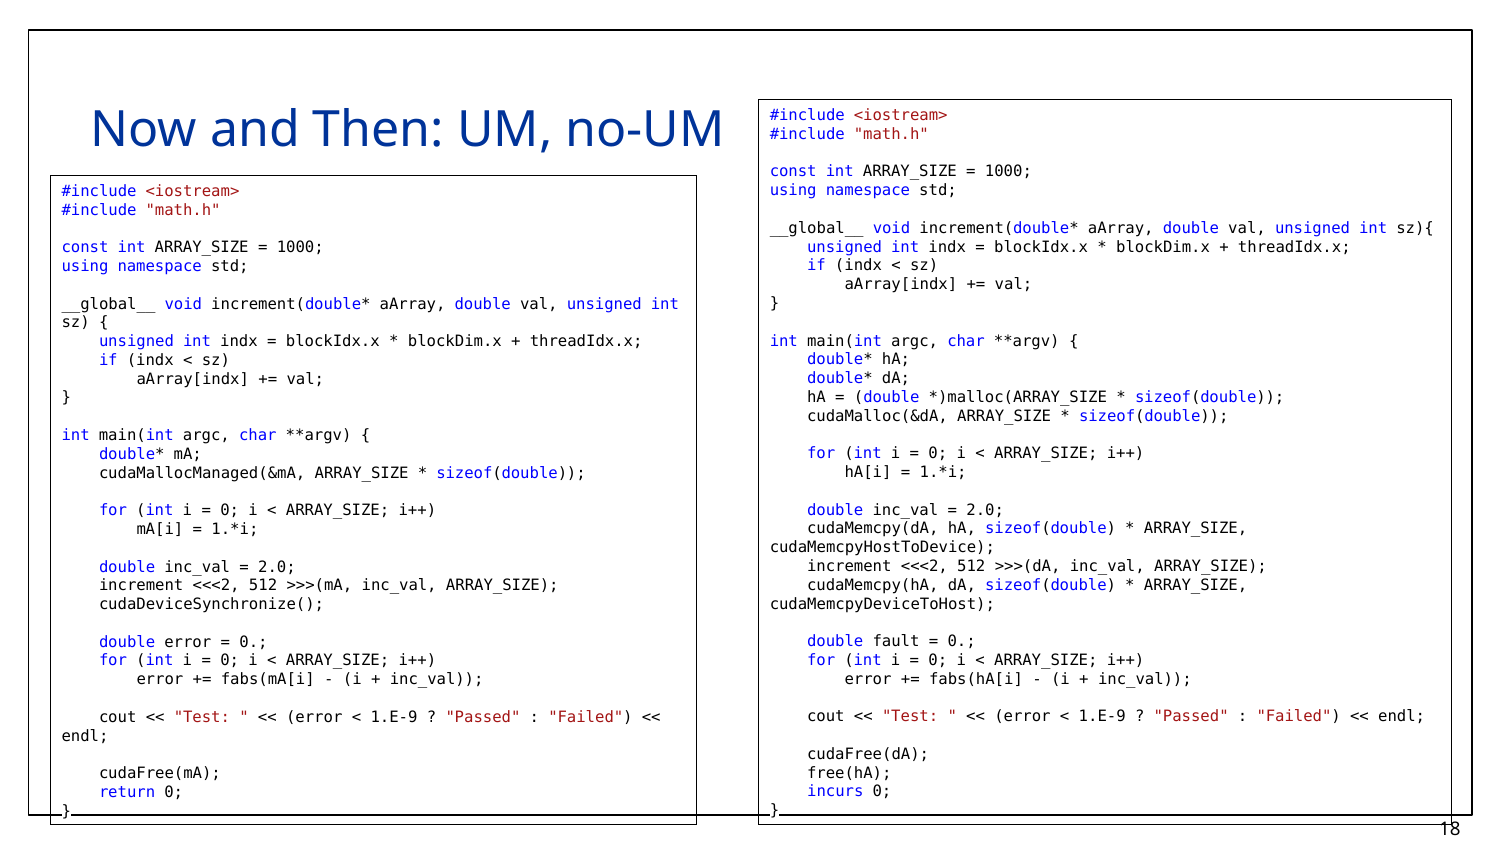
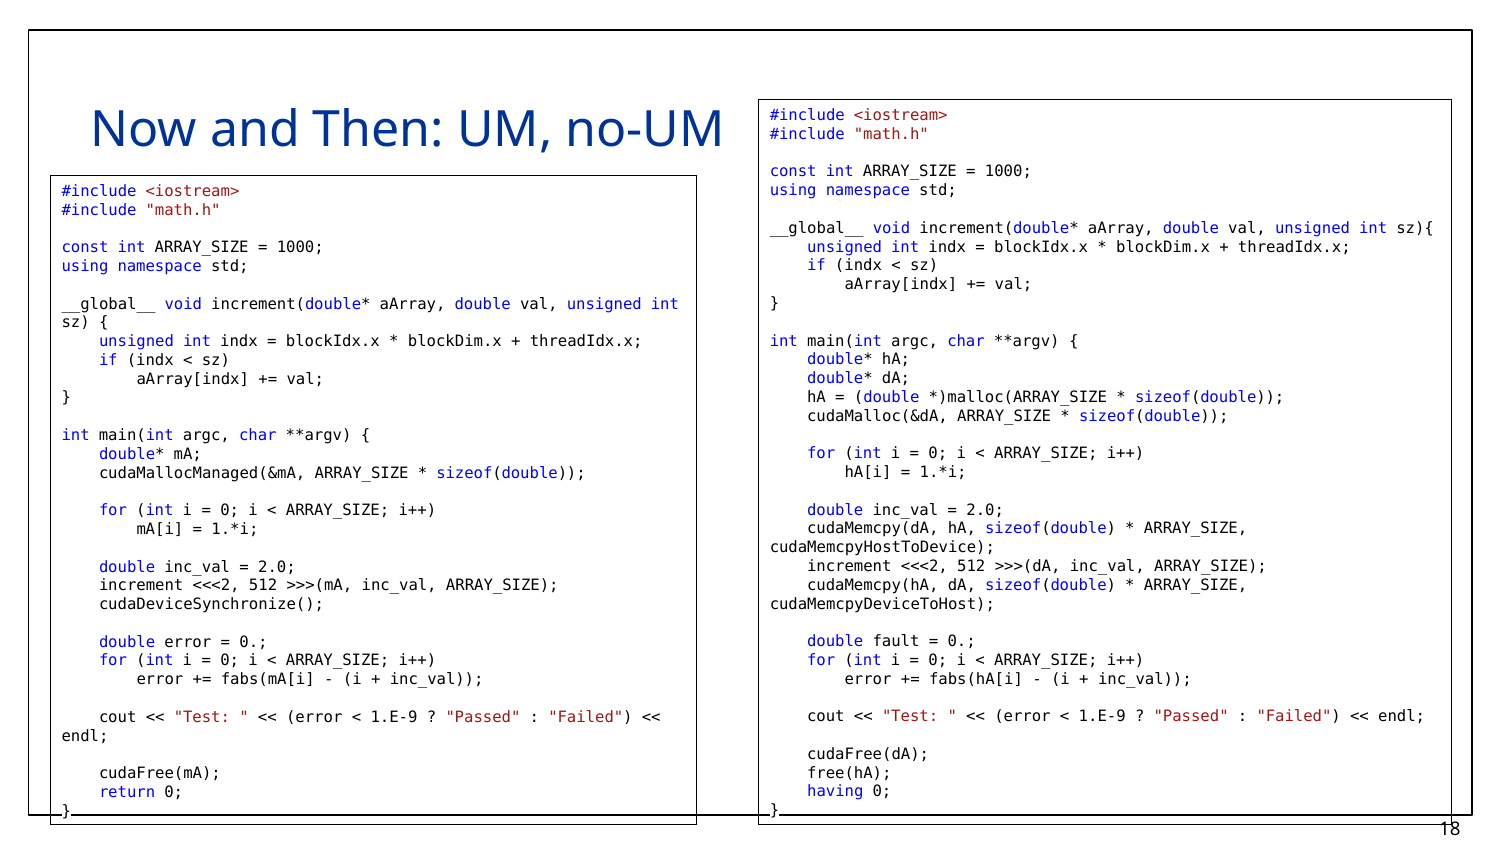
incurs: incurs -> having
